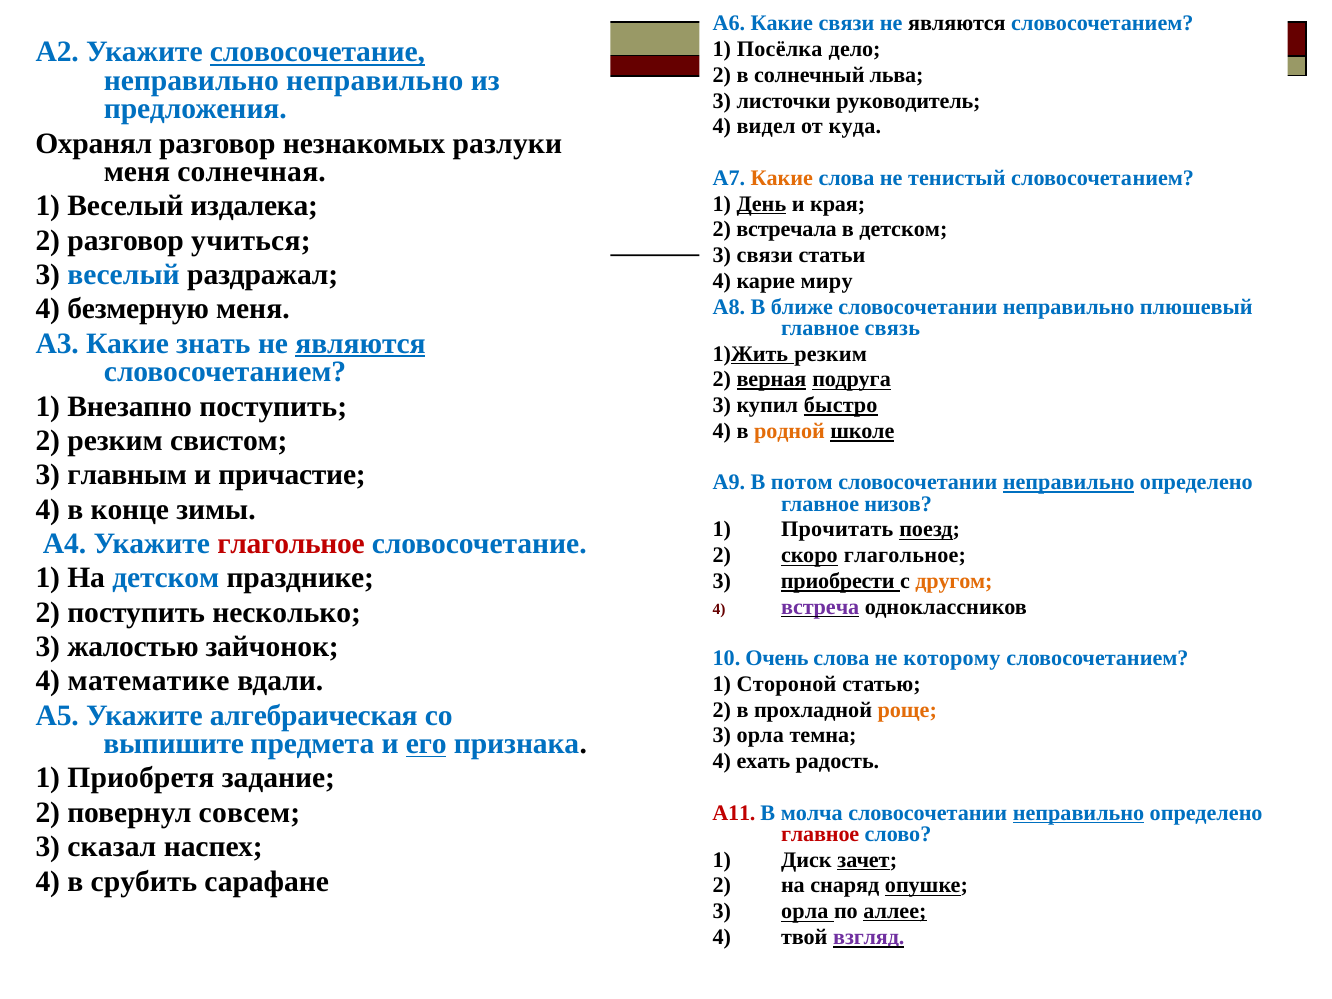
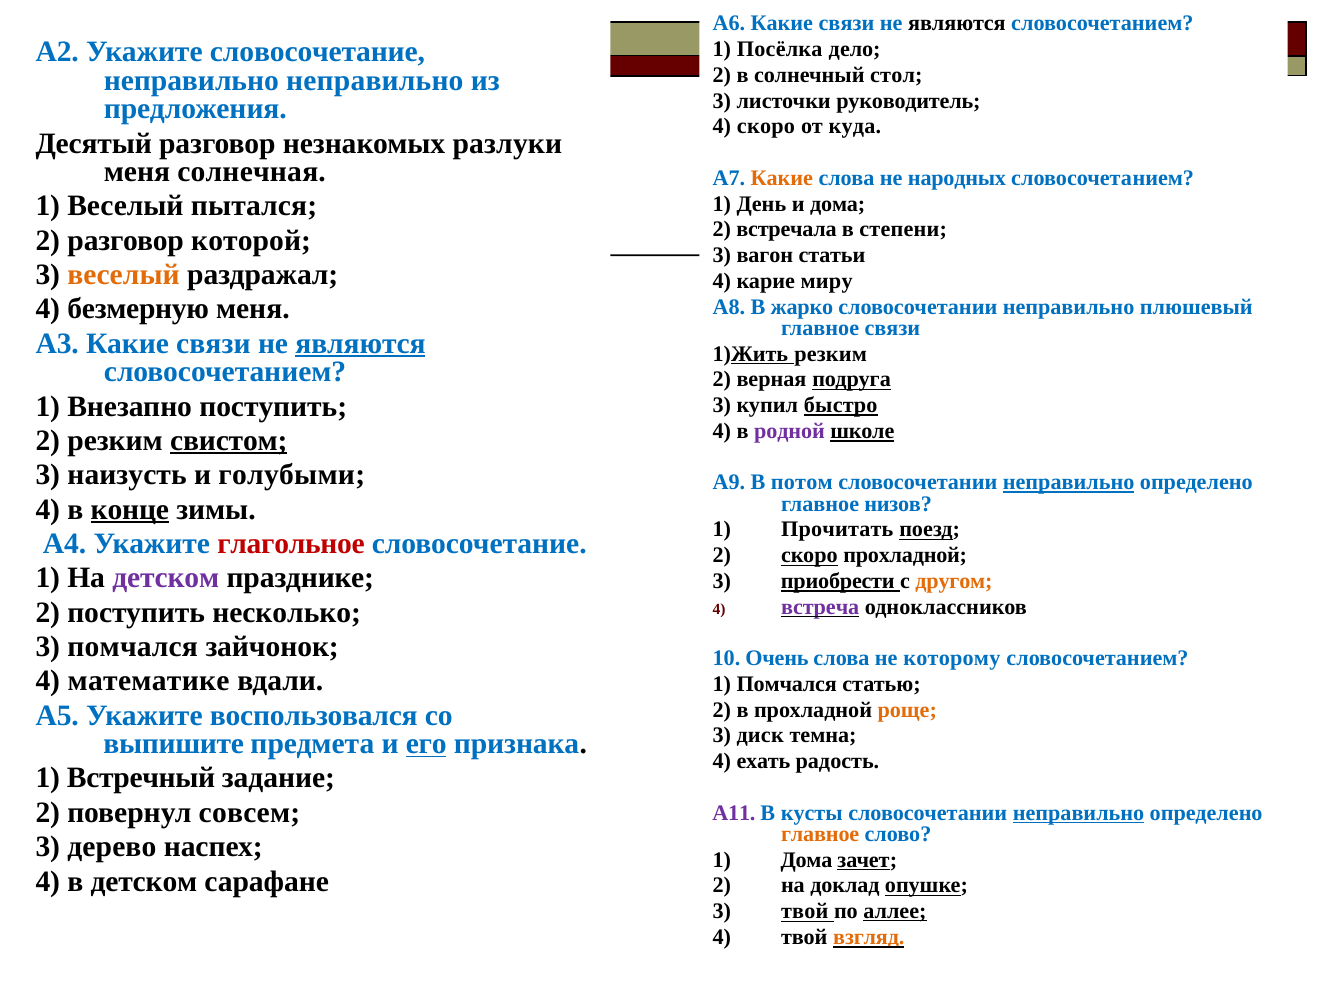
словосочетание at (317, 52) underline: present -> none
льва: льва -> стол
4 видел: видел -> скоро
Охранял: Охранял -> Десятый
тенистый: тенистый -> народных
издалека: издалека -> пытался
День underline: present -> none
и края: края -> дома
в детском: детском -> степени
учиться: учиться -> которой
3 cвязи: cвязи -> вагон
веселый at (124, 275) colour: blue -> orange
ближе: ближе -> жарко
главное связь: связь -> связи
Какие знать: знать -> связи
верная underline: present -> none
родной colour: orange -> purple
свистом underline: none -> present
главным: главным -> наизусть
причастие: причастие -> голубыми
конце underline: none -> present
скоро глагольное: глагольное -> прохладной
детском at (166, 578) colour: blue -> purple
3 жалостью: жалостью -> помчался
1 Стороной: Стороной -> Помчался
алгебраическая: алгебраическая -> воспользовался
орла at (760, 736): орла -> диск
Приобретя: Приобретя -> Встречный
А11 colour: red -> purple
молча: молча -> кусты
главное at (820, 834) colour: red -> orange
сказал: сказал -> дерево
1 Диск: Диск -> Дома
в срубить: срубить -> детском
снаряд: снаряд -> доклад
орла at (805, 911): орла -> твой
взгляд colour: purple -> orange
